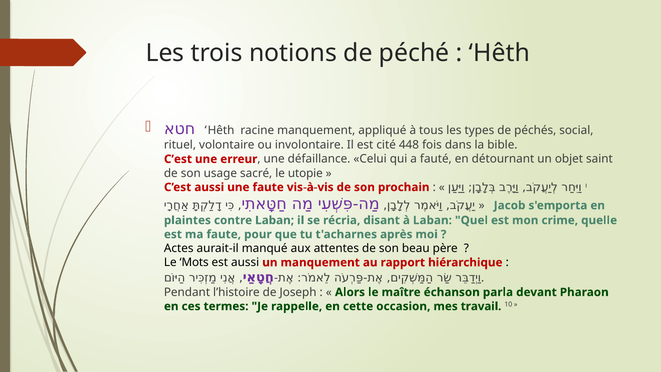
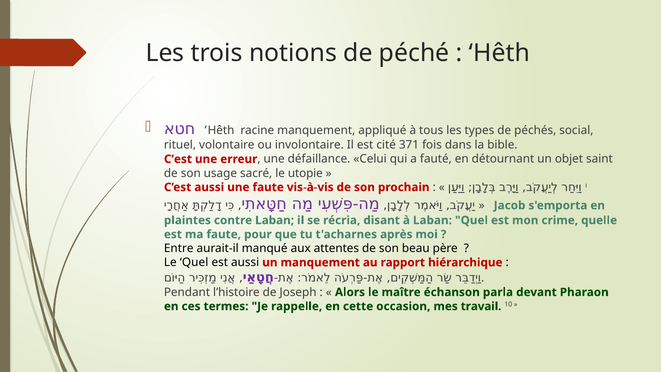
448: 448 -> 371
Actes: Actes -> Entre
Le Mots: Mots -> Quel
